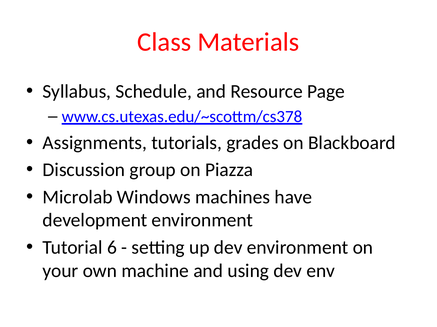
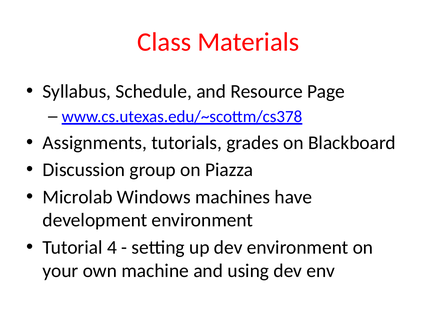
6: 6 -> 4
